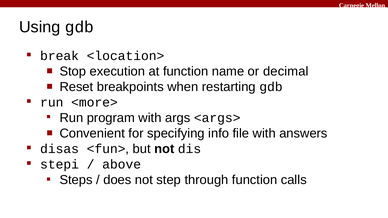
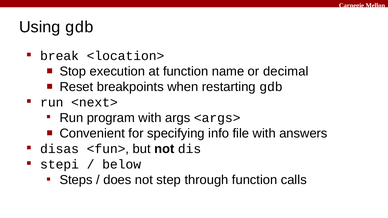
<more>: <more> -> <next>
above: above -> below
